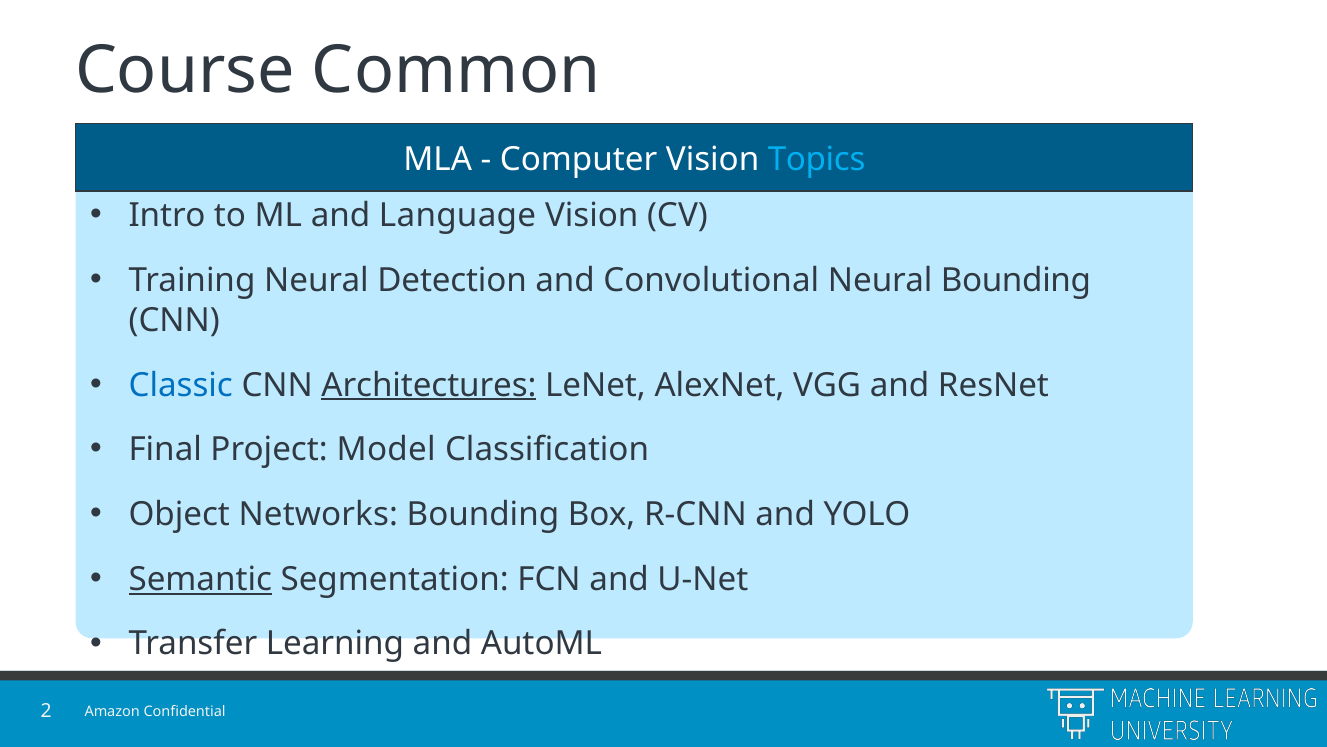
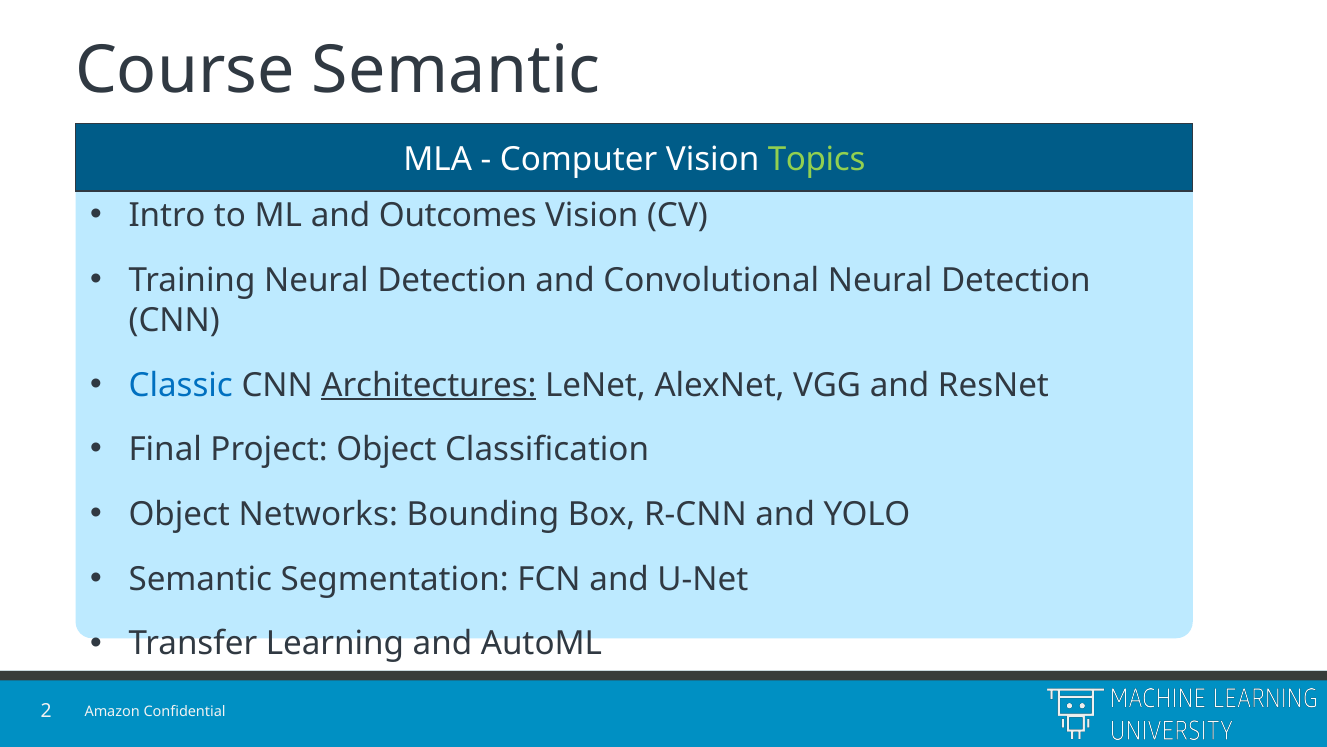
Course Common: Common -> Semantic
Topics colour: light blue -> light green
Language: Language -> Outcomes
Convolutional Neural Bounding: Bounding -> Detection
Project Model: Model -> Object
Semantic at (200, 579) underline: present -> none
